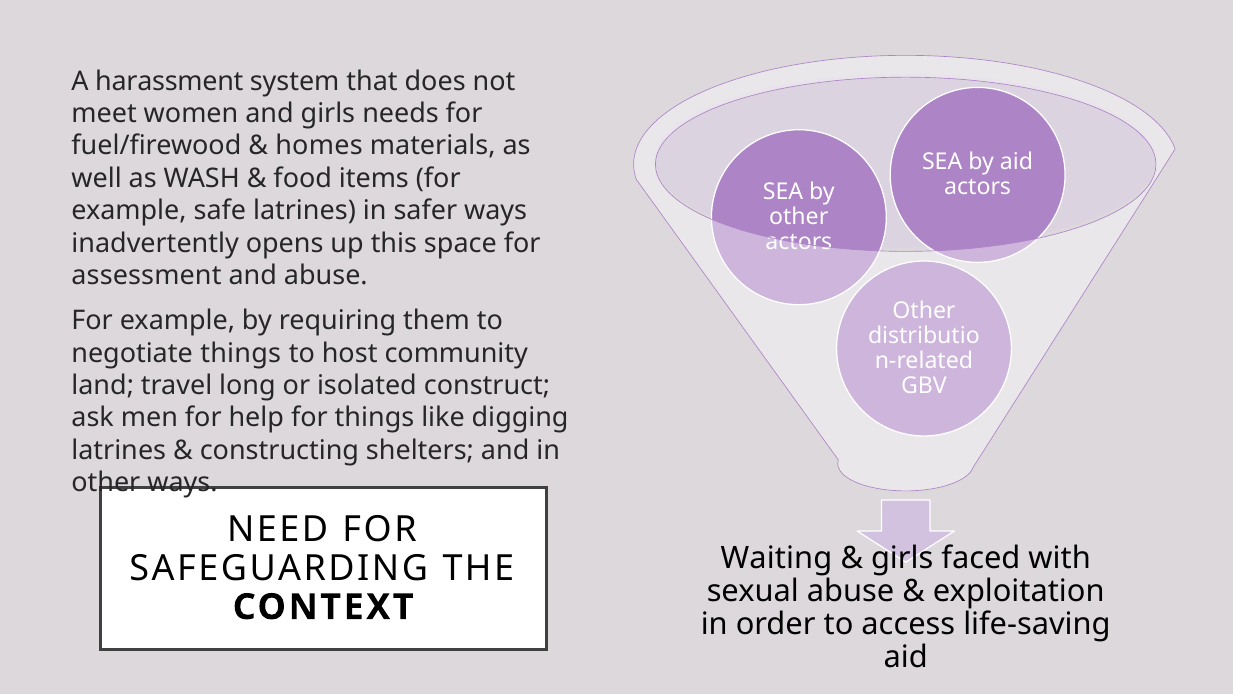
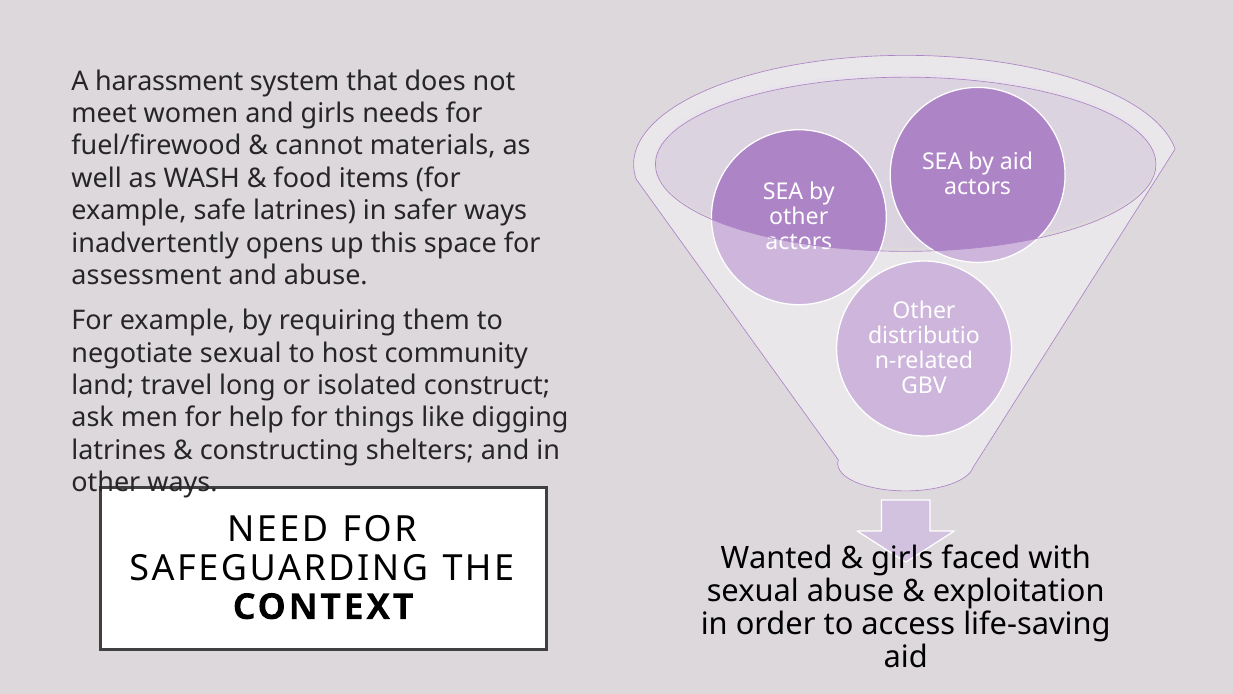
homes: homes -> cannot
negotiate things: things -> sexual
Waiting: Waiting -> Wanted
